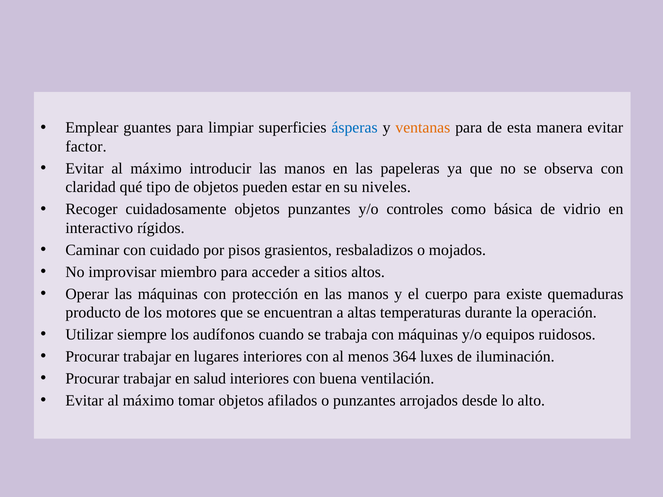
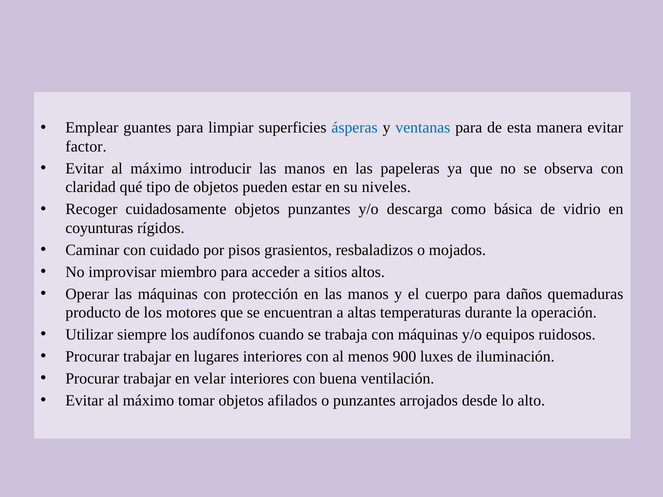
ventanas colour: orange -> blue
controles: controles -> descarga
interactivo: interactivo -> coyunturas
existe: existe -> daños
364: 364 -> 900
salud: salud -> velar
